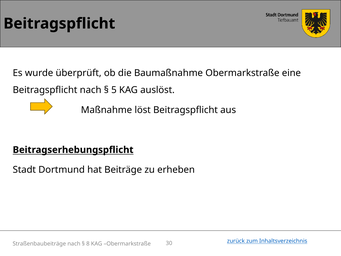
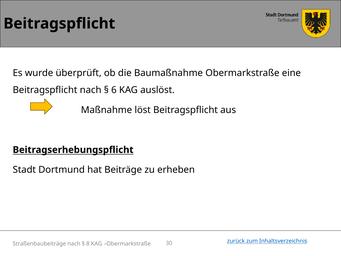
5: 5 -> 6
